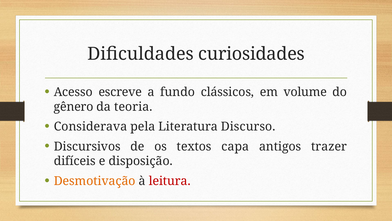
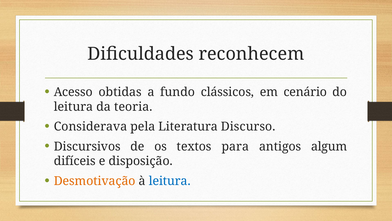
curiosidades: curiosidades -> reconhecem
escreve: escreve -> obtidas
volume: volume -> cenário
gênero at (74, 107): gênero -> leitura
capa: capa -> para
trazer: trazer -> algum
leitura at (170, 181) colour: red -> blue
